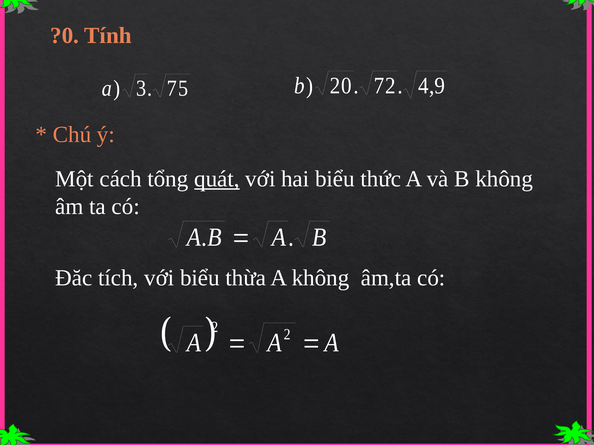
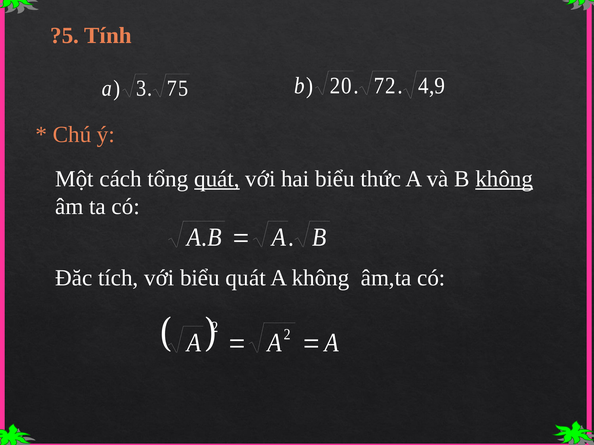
?0: ?0 -> ?5
không at (504, 179) underline: none -> present
biểu thừa: thừa -> quát
